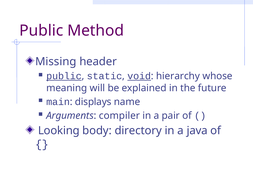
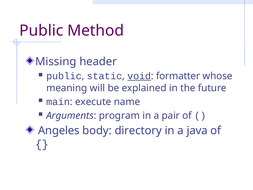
public at (64, 76) underline: present -> none
hierarchy: hierarchy -> formatter
displays: displays -> execute
compiler: compiler -> program
Looking: Looking -> Angeles
